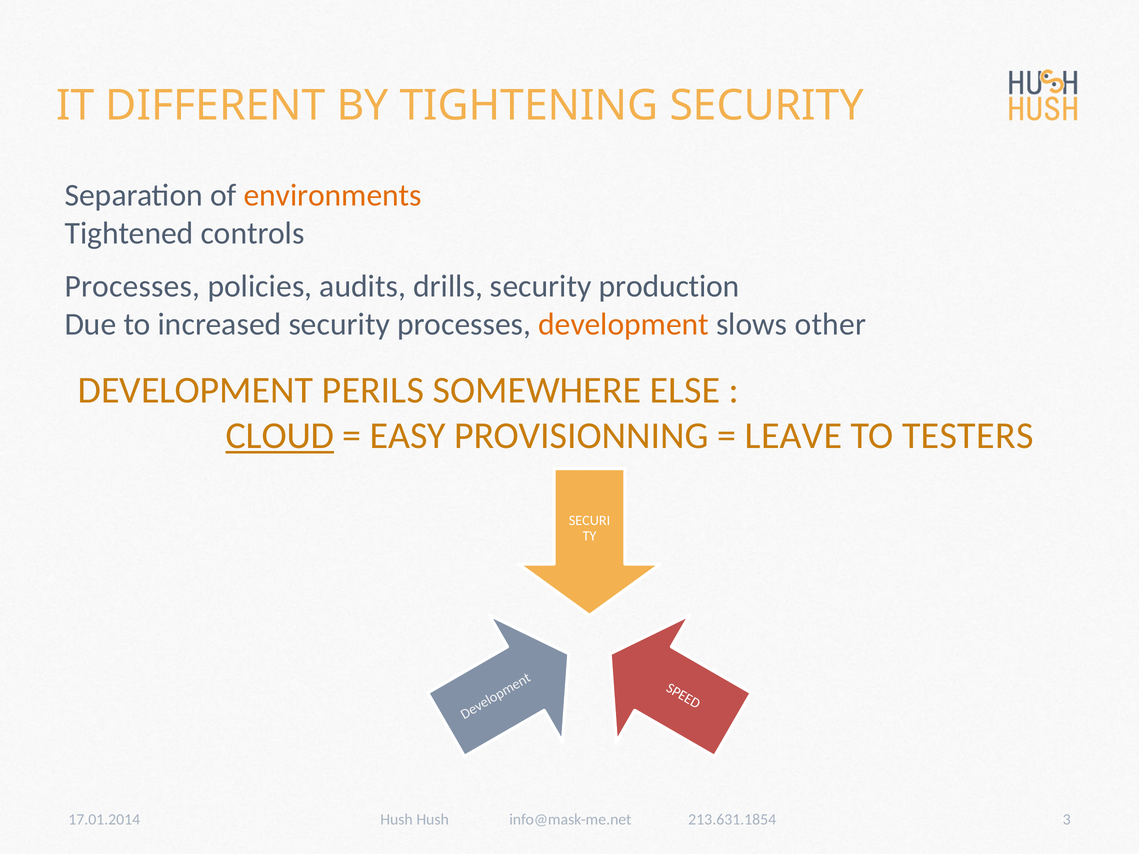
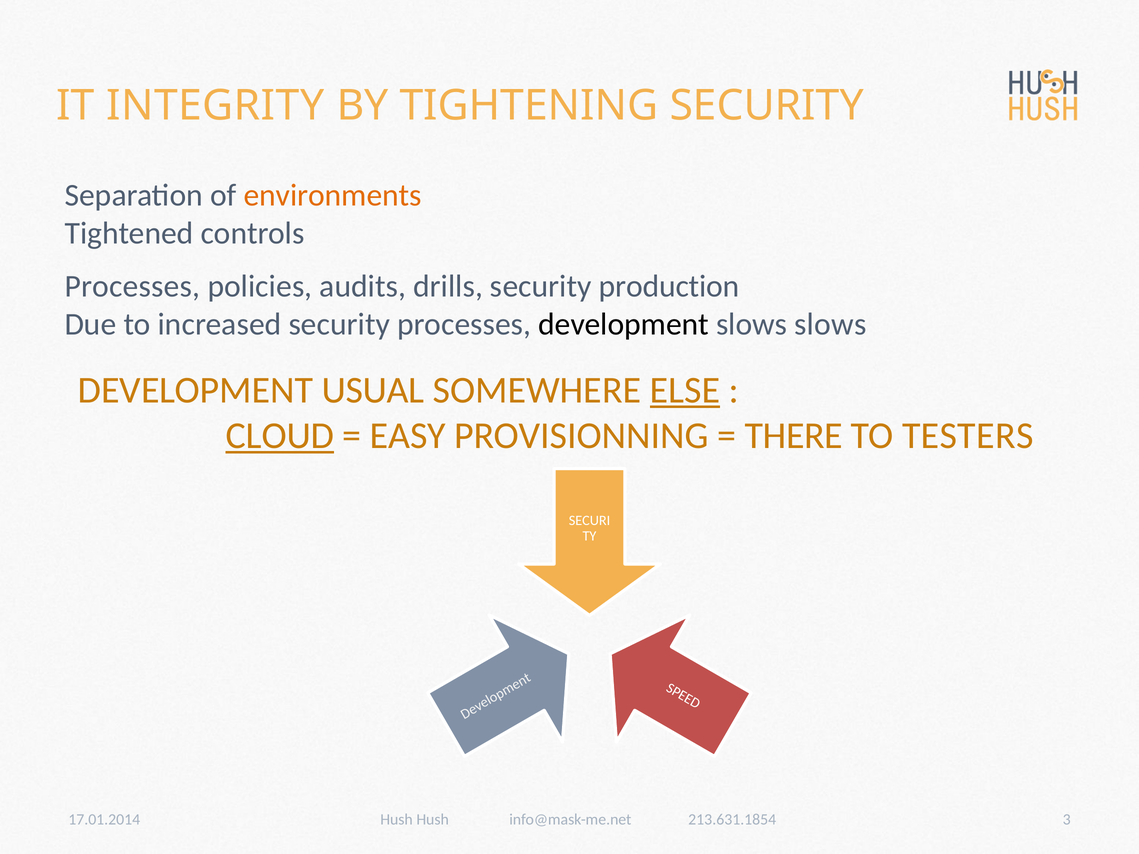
DIFFERENT: DIFFERENT -> INTEGRITY
development at (624, 324) colour: orange -> black
slows other: other -> slows
PERILS: PERILS -> USUAL
ELSE underline: none -> present
LEAVE: LEAVE -> THERE
